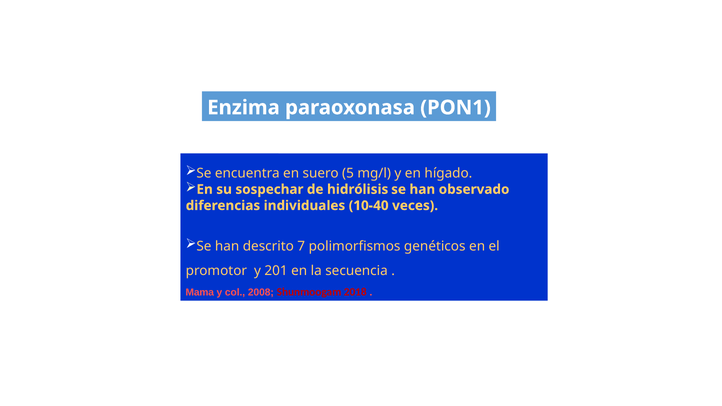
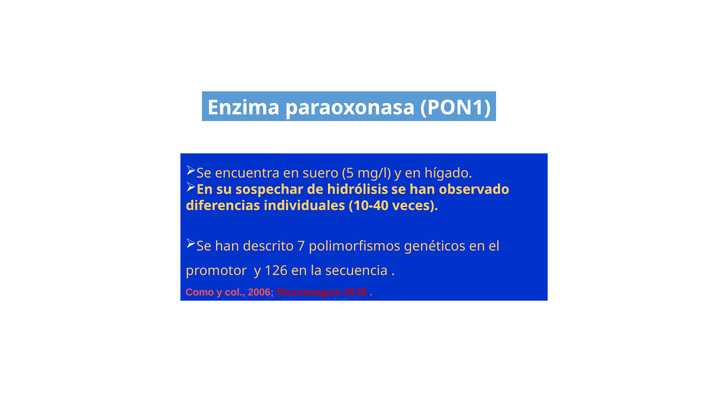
201: 201 -> 126
Mama: Mama -> Como
2008: 2008 -> 2006
